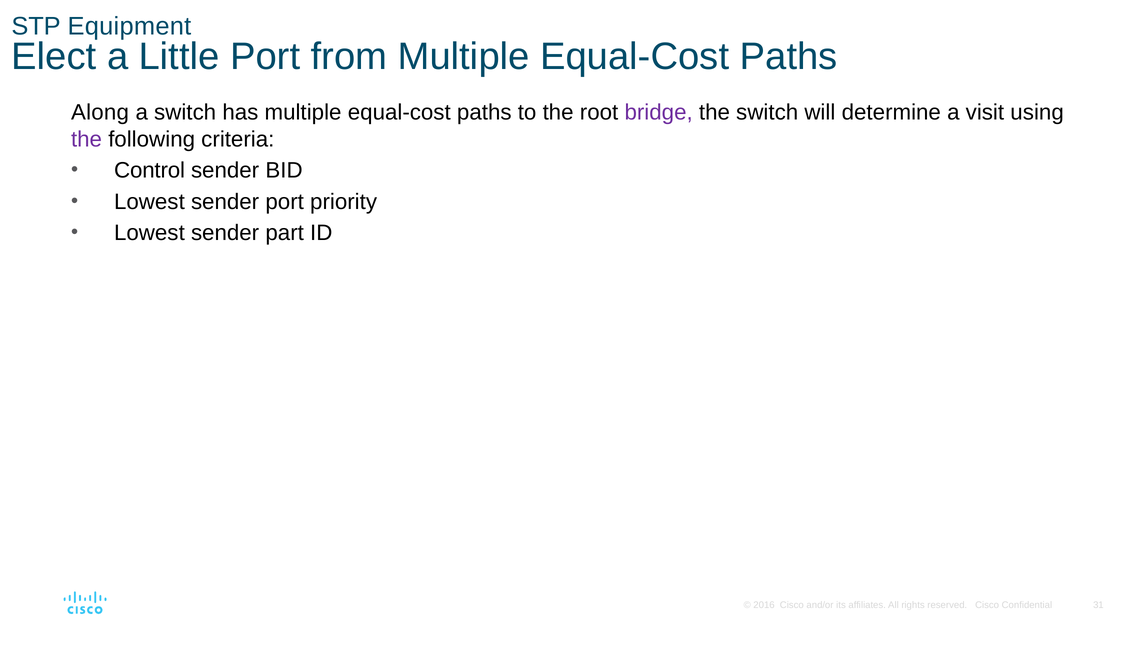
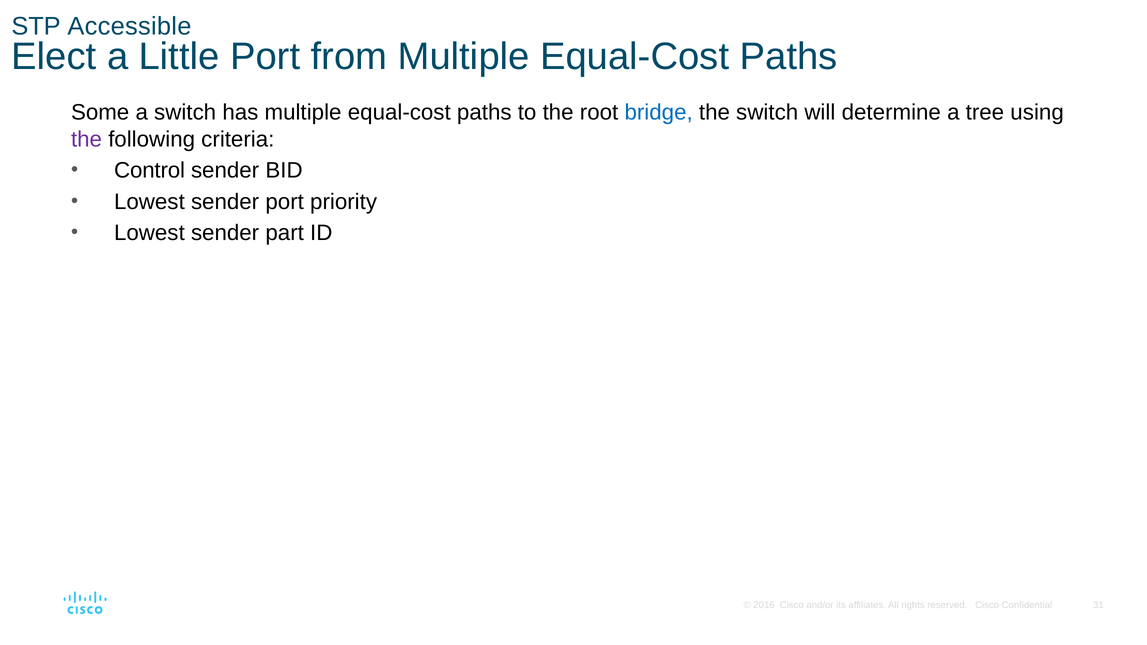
Equipment: Equipment -> Accessible
Along: Along -> Some
bridge colour: purple -> blue
visit: visit -> tree
